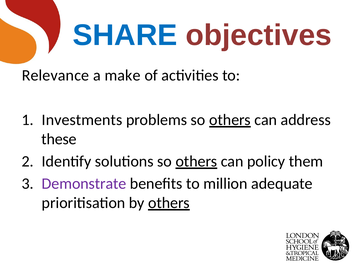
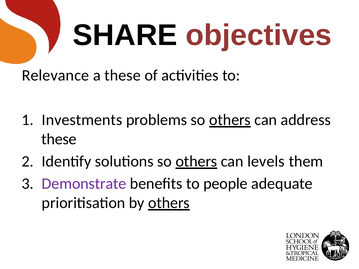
SHARE colour: blue -> black
a make: make -> these
policy: policy -> levels
million: million -> people
